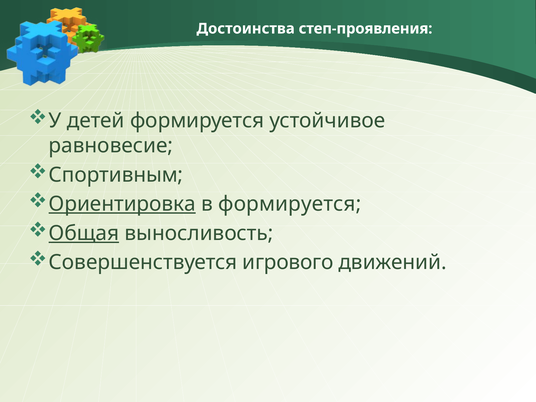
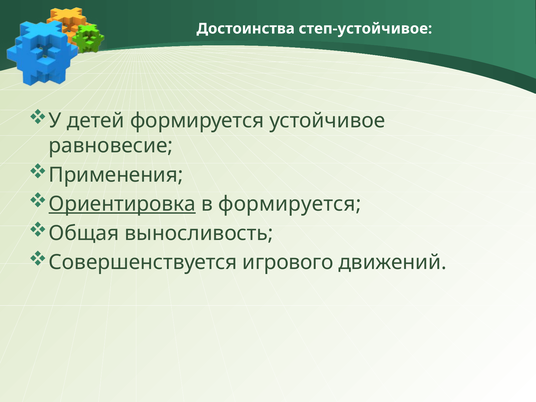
степ-проявления: степ-проявления -> степ-устойчивое
Спортивным: Спортивным -> Применения
Общая underline: present -> none
